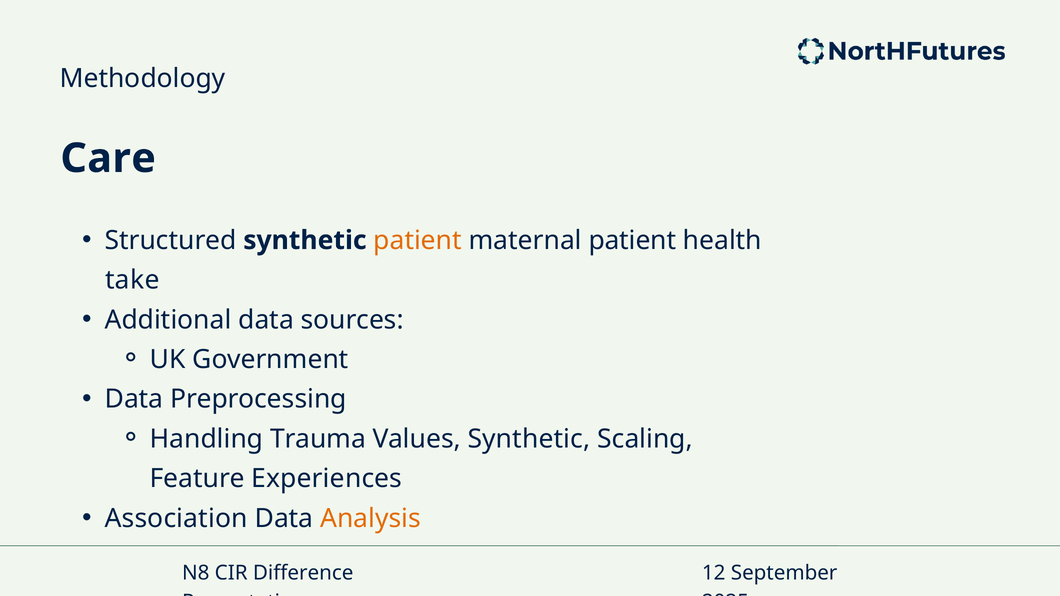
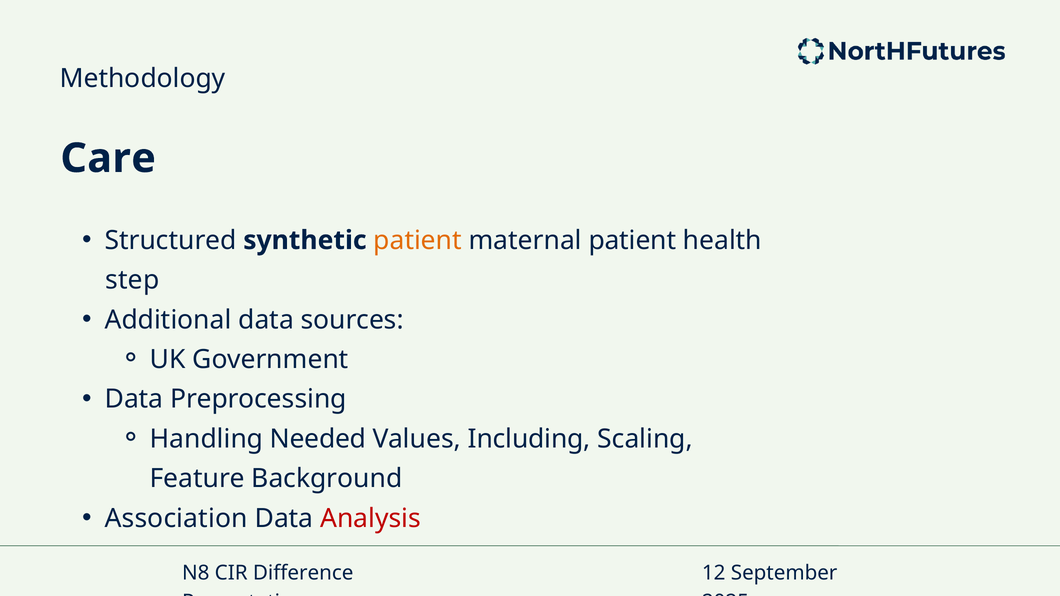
take: take -> step
Trauma: Trauma -> Needed
Values Synthetic: Synthetic -> Including
Experiences: Experiences -> Background
Analysis colour: orange -> red
